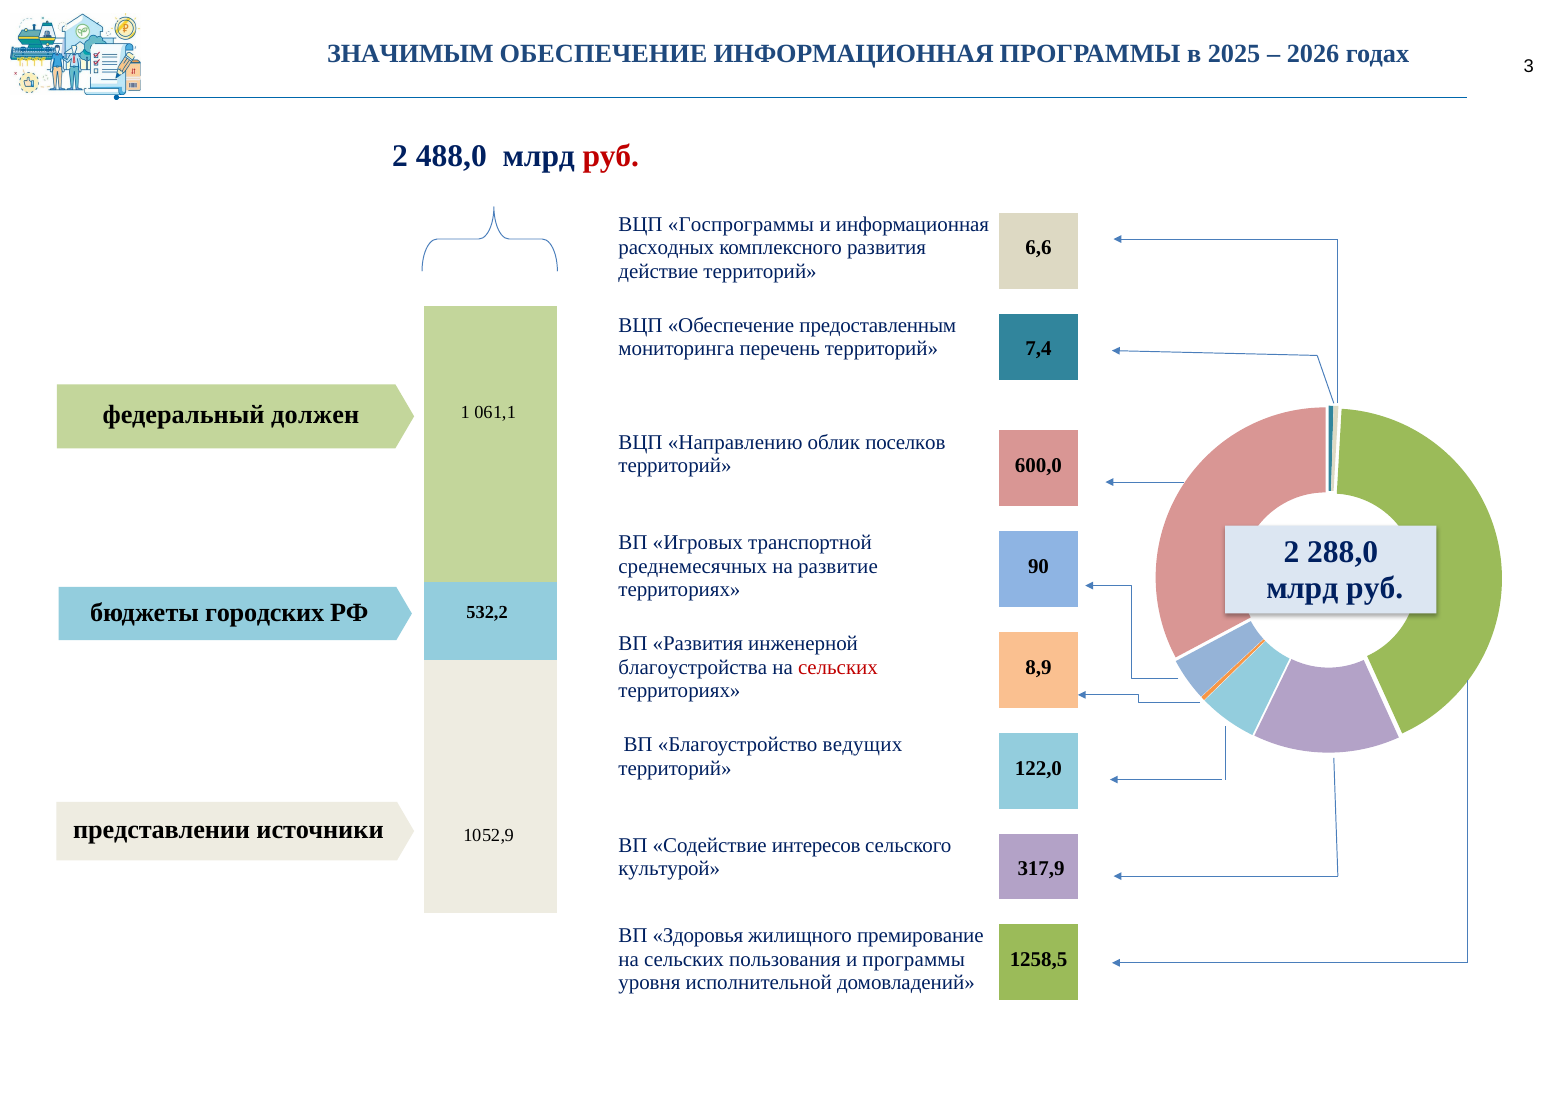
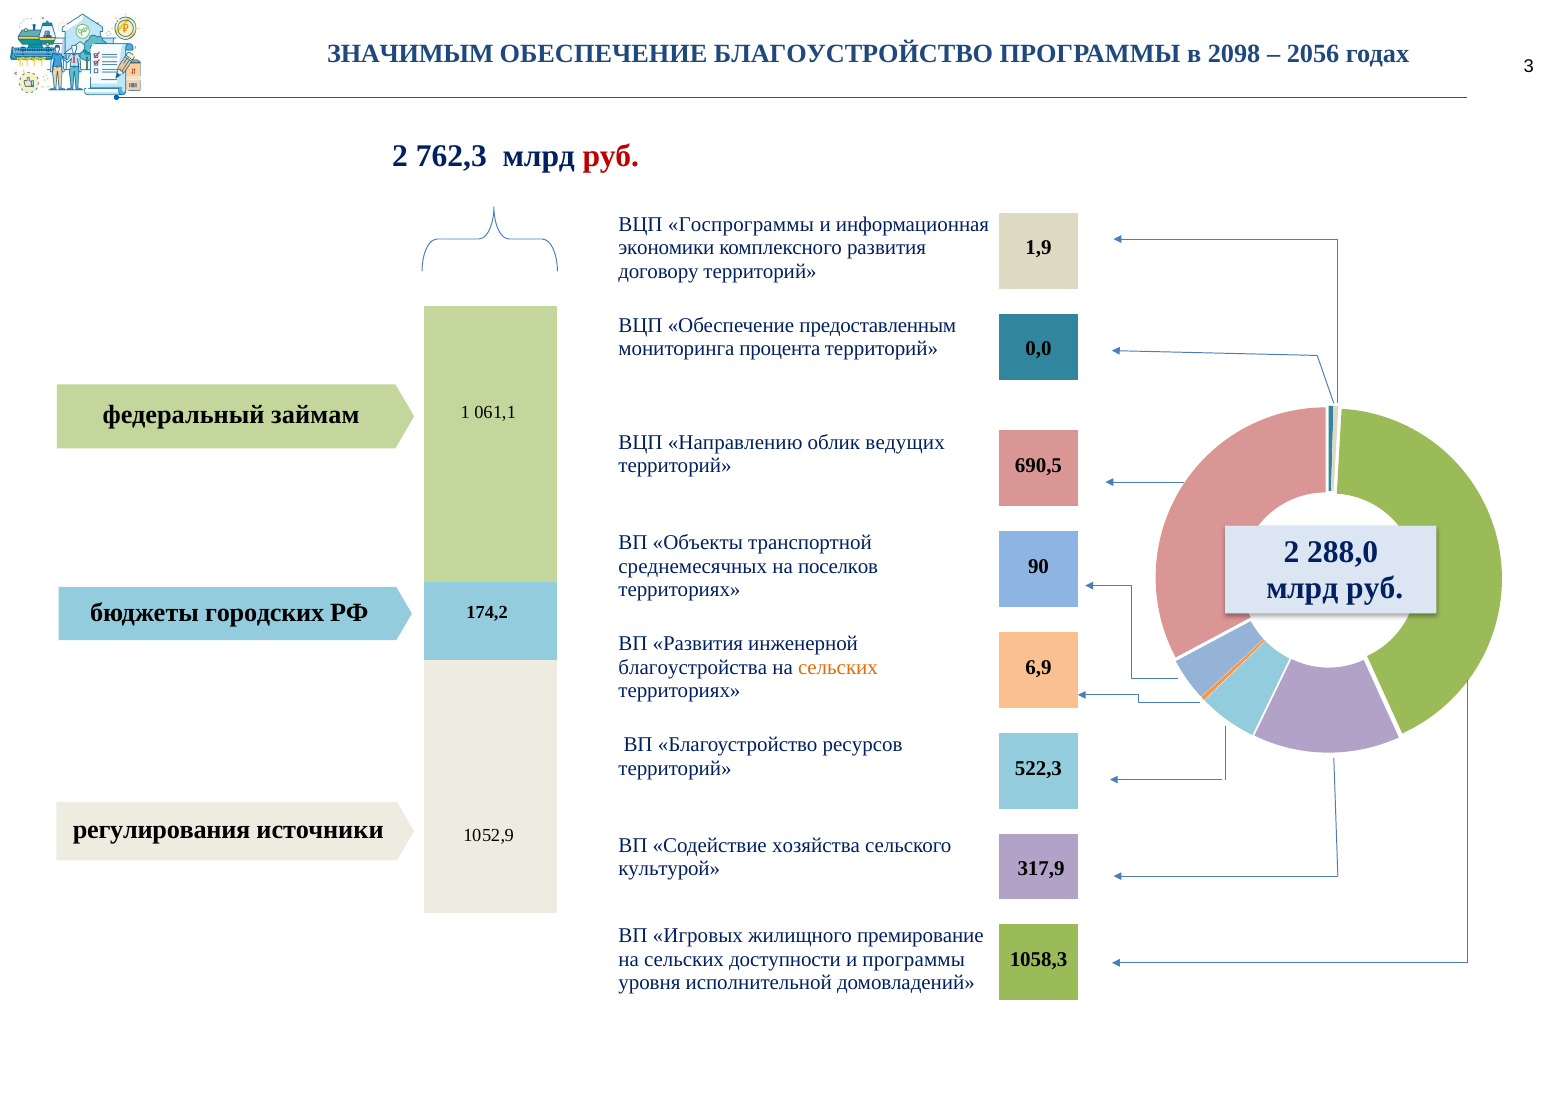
ОБЕСПЕЧЕНИЕ ИНФОРМАЦИОННАЯ: ИНФОРМАЦИОННАЯ -> БЛАГОУСТРОЙСТВО
2025: 2025 -> 2098
2026: 2026 -> 2056
488,0: 488,0 -> 762,3
расходных: расходных -> экономики
6,6: 6,6 -> 1,9
действие: действие -> договору
перечень: перечень -> процента
7,4: 7,4 -> 0,0
должен: должен -> займам
поселков: поселков -> ведущих
600,0: 600,0 -> 690,5
Игровых: Игровых -> Объекты
развитие: развитие -> поселков
532,2: 532,2 -> 174,2
сельских at (838, 667) colour: red -> orange
8,9: 8,9 -> 6,9
ведущих: ведущих -> ресурсов
122,0: 122,0 -> 522,3
представлении: представлении -> регулирования
интересов: интересов -> хозяйства
Здоровья: Здоровья -> Игровых
пользования: пользования -> доступности
1258,5: 1258,5 -> 1058,3
